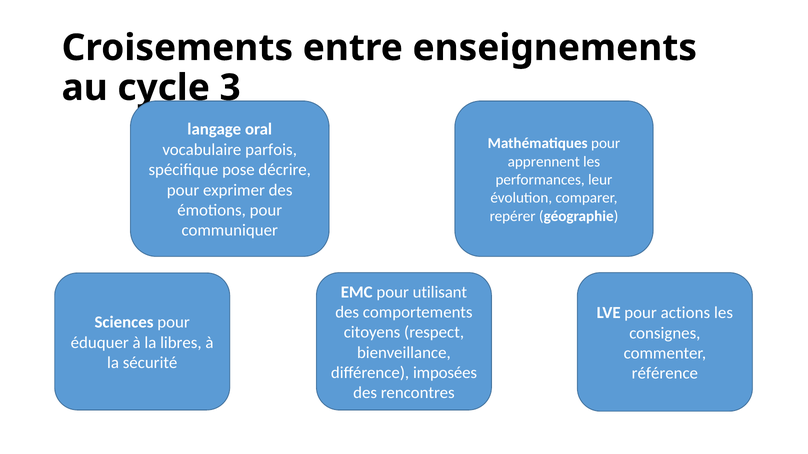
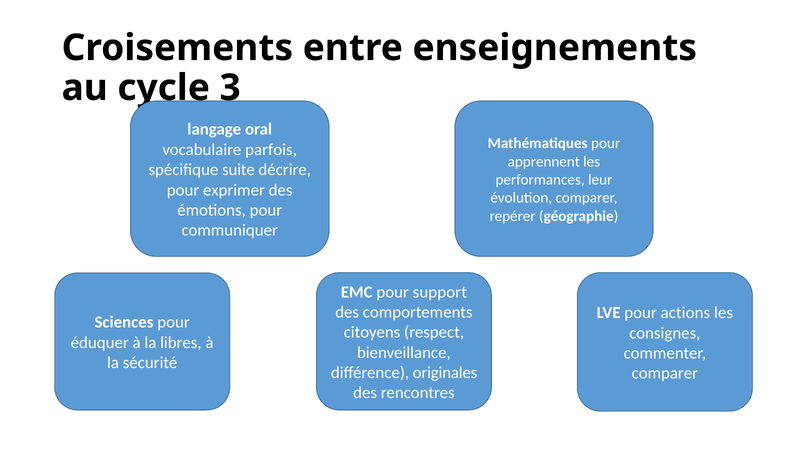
pose: pose -> suite
utilisant: utilisant -> support
imposées: imposées -> originales
référence at (665, 374): référence -> comparer
